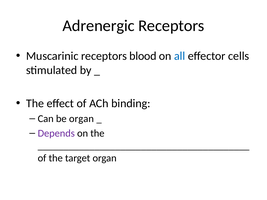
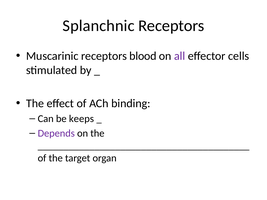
Adrenergic: Adrenergic -> Splanchnic
all colour: blue -> purple
be organ: organ -> keeps
